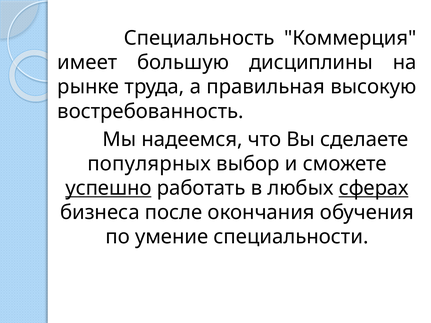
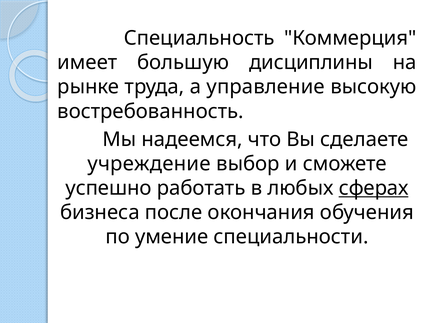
правильная: правильная -> управление
популярных: популярных -> учреждение
успешно underline: present -> none
